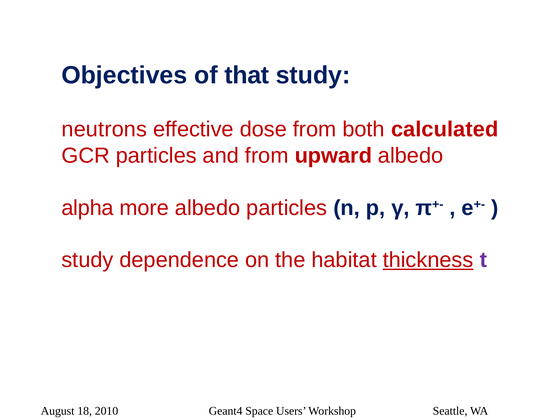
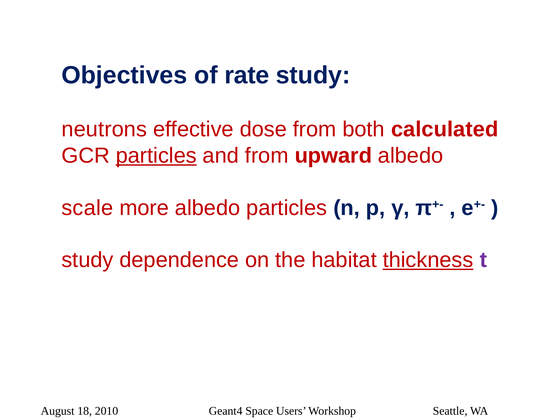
that: that -> rate
particles at (156, 156) underline: none -> present
alpha: alpha -> scale
